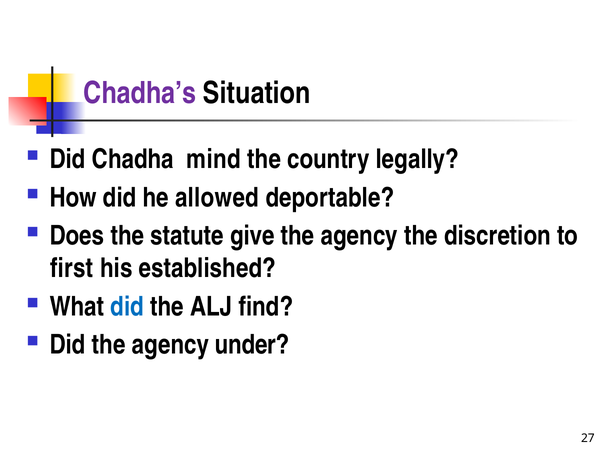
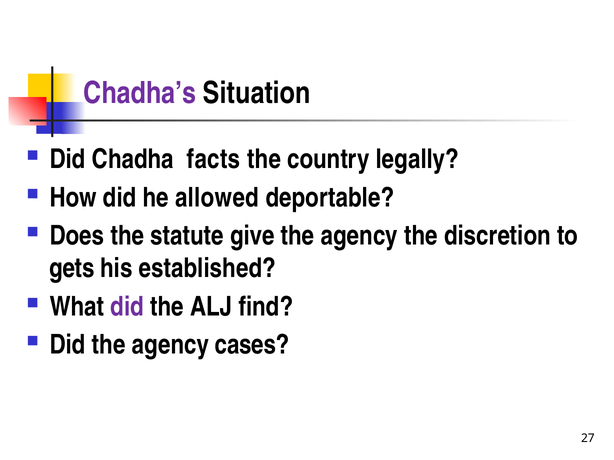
mind: mind -> facts
first: first -> gets
did at (127, 307) colour: blue -> purple
under: under -> cases
